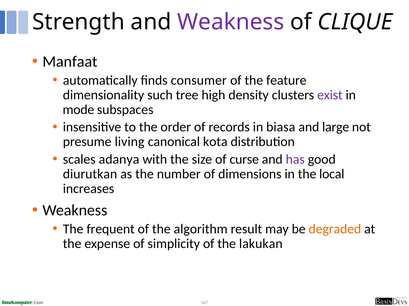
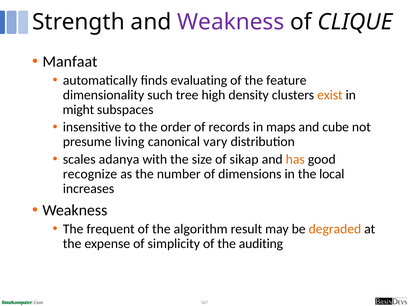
consumer: consumer -> evaluating
exist colour: purple -> orange
mode: mode -> might
biasa: biasa -> maps
large: large -> cube
kota: kota -> vary
curse: curse -> sikap
has colour: purple -> orange
diurutkan: diurutkan -> recognize
lakukan: lakukan -> auditing
